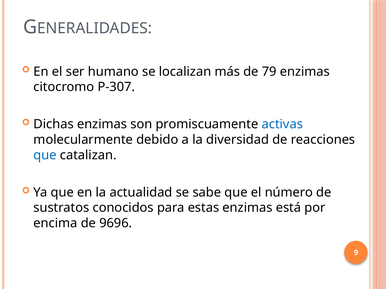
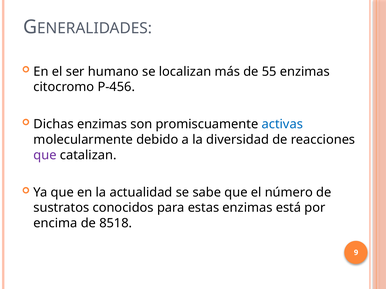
79: 79 -> 55
P-307: P-307 -> P-456
que at (45, 155) colour: blue -> purple
9696: 9696 -> 8518
